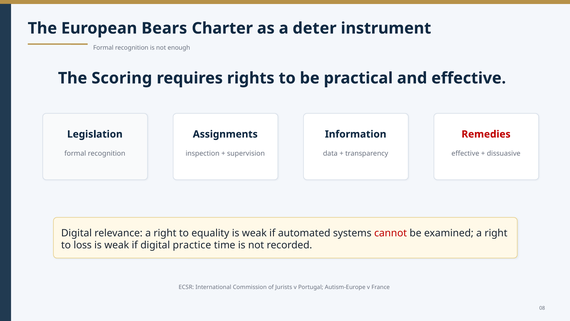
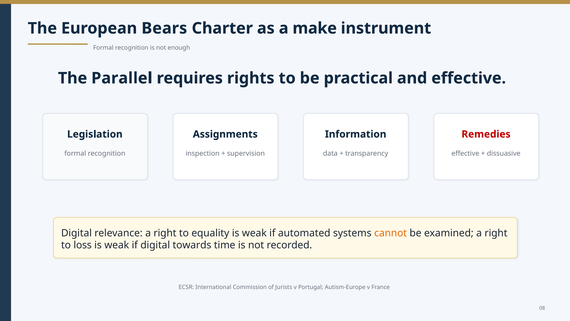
deter: deter -> make
Scoring: Scoring -> Parallel
cannot colour: red -> orange
practice: practice -> towards
